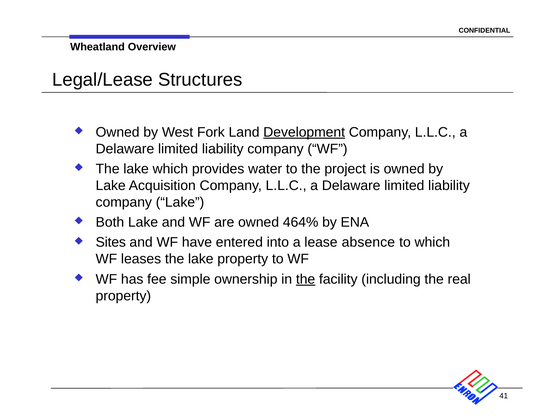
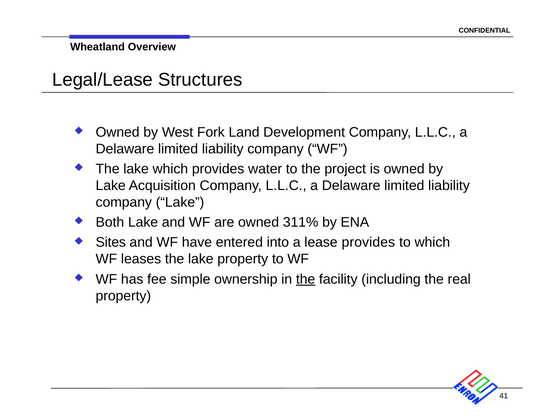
Development underline: present -> none
464%: 464% -> 311%
lease absence: absence -> provides
